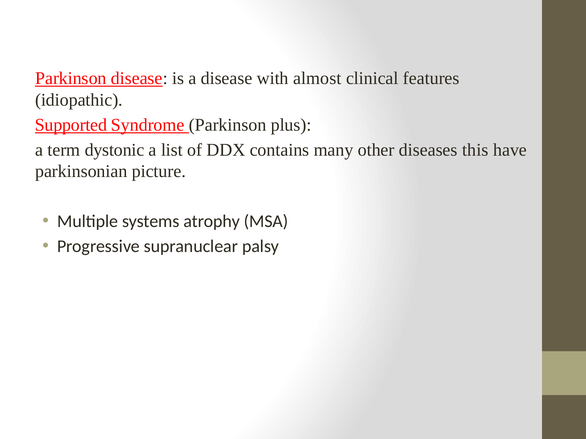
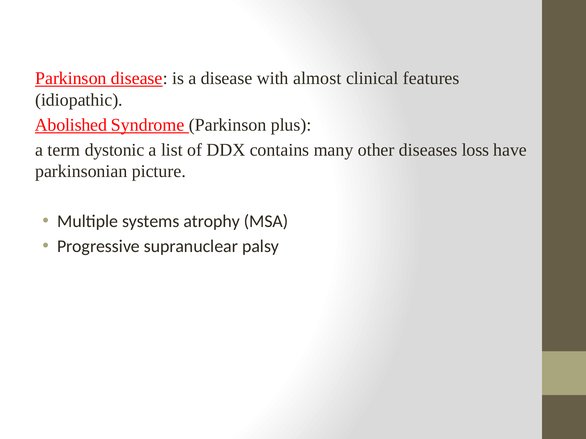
Supported: Supported -> Abolished
this: this -> loss
